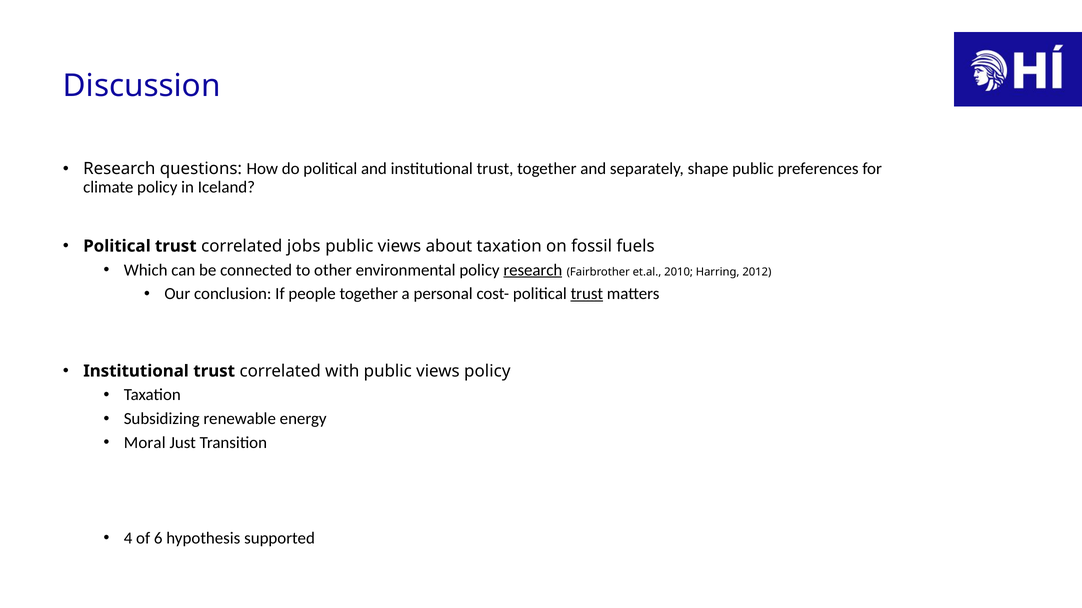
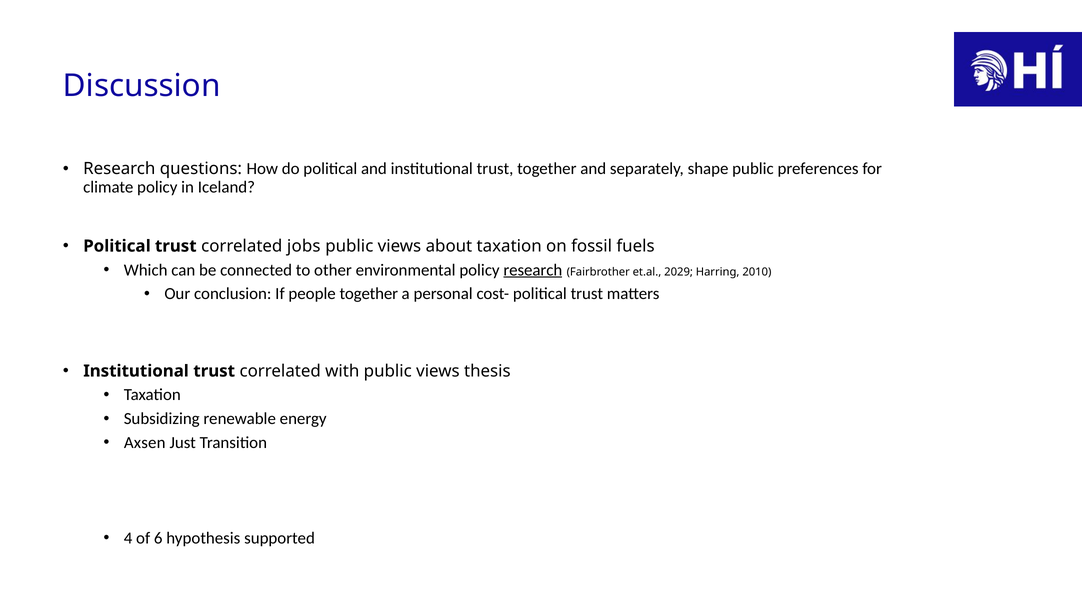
2010: 2010 -> 2029
2012: 2012 -> 2010
trust at (587, 294) underline: present -> none
views policy: policy -> thesis
Moral: Moral -> Axsen
